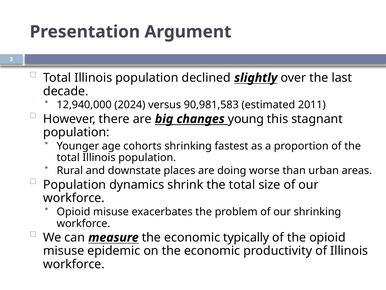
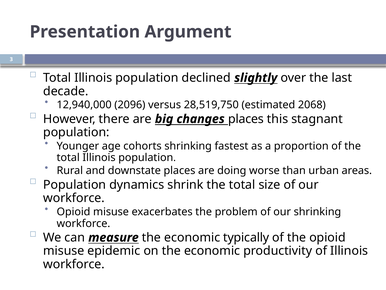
2024: 2024 -> 2096
90,981,583: 90,981,583 -> 28,519,750
2011: 2011 -> 2068
changes young: young -> places
